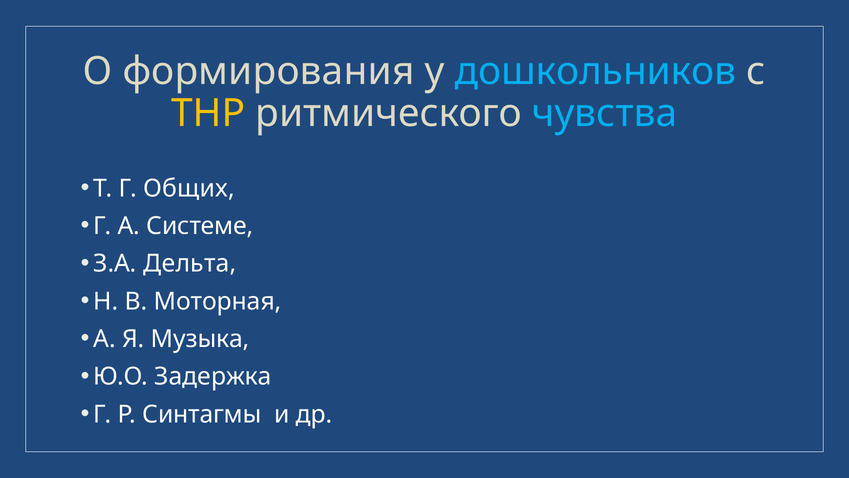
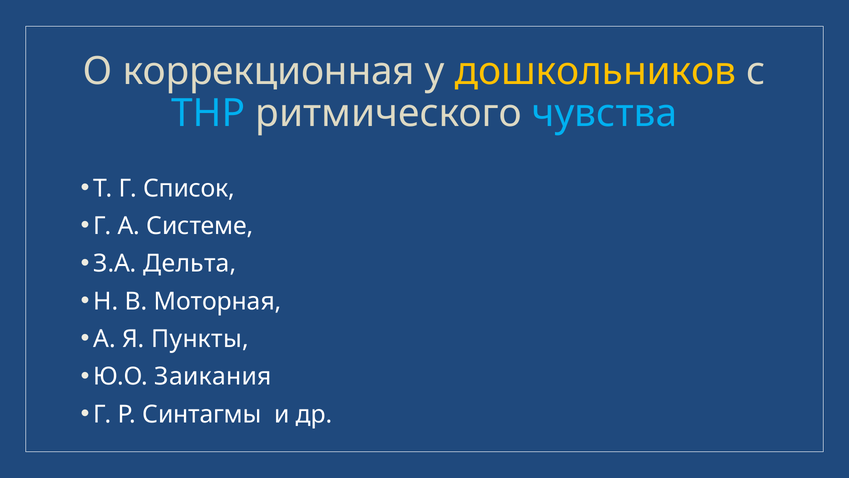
формирования: формирования -> коррекционная
дошкольников colour: light blue -> yellow
ТНР colour: yellow -> light blue
Общих: Общих -> Список
Музыка: Музыка -> Пункты
Задержка: Задержка -> Заикания
